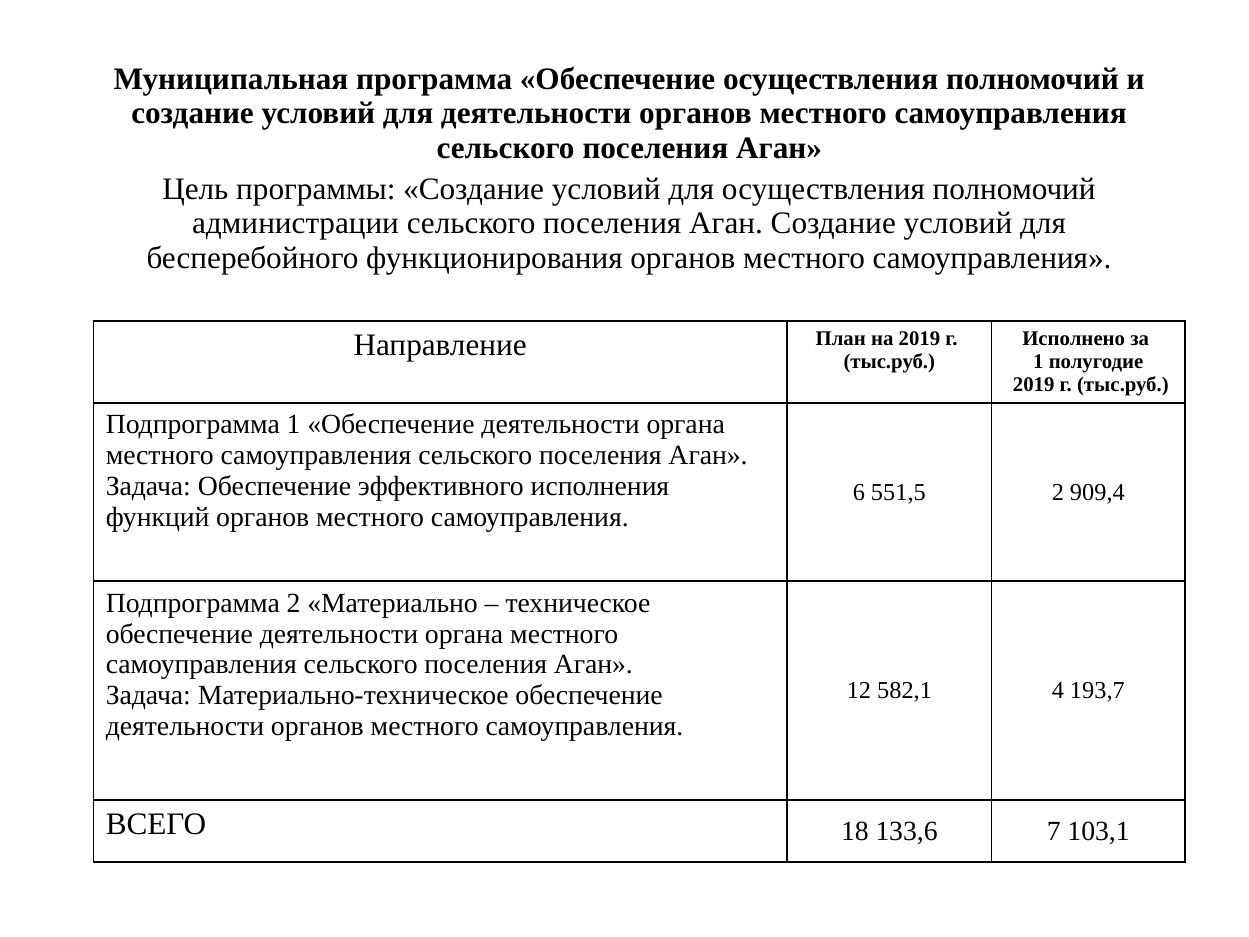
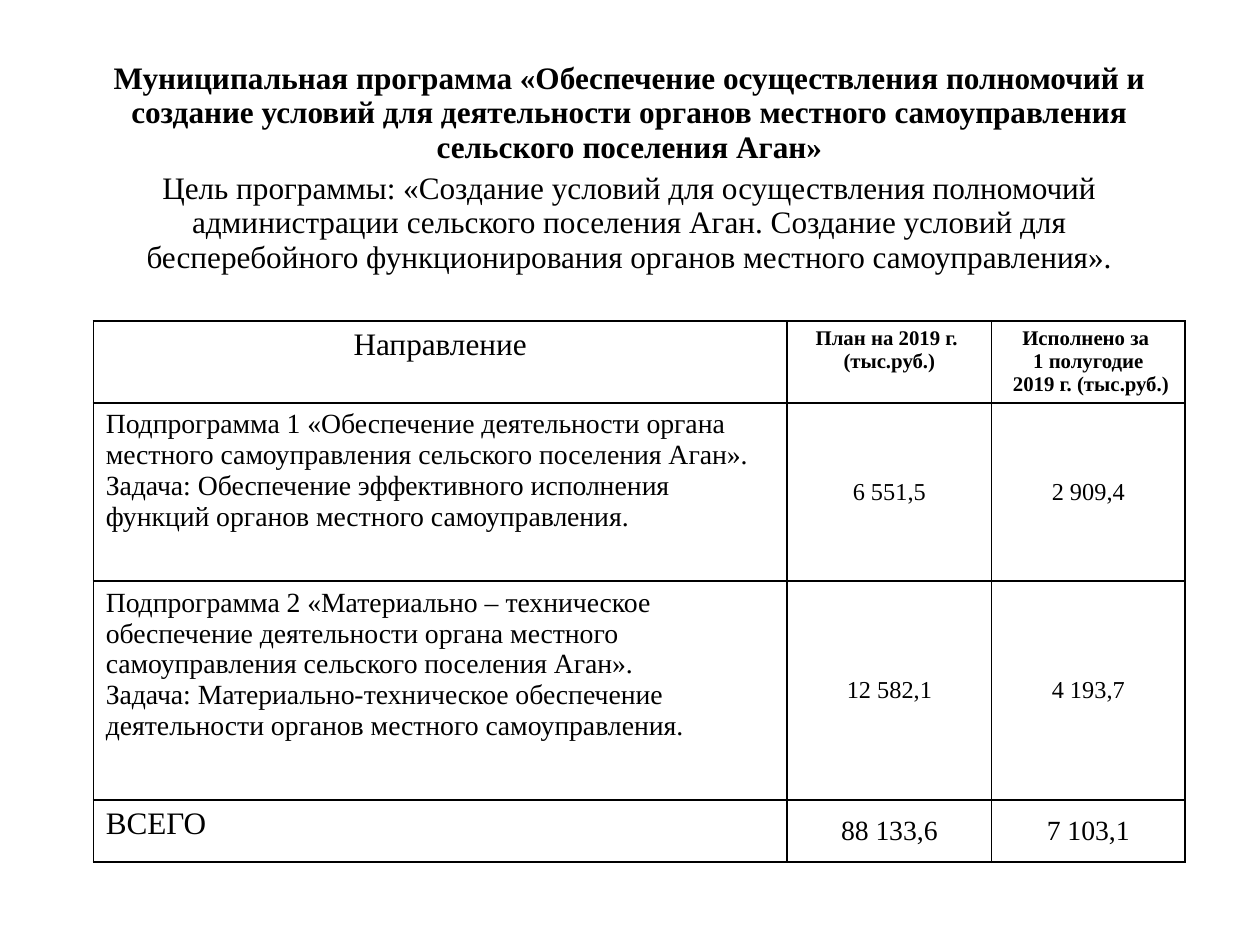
18: 18 -> 88
